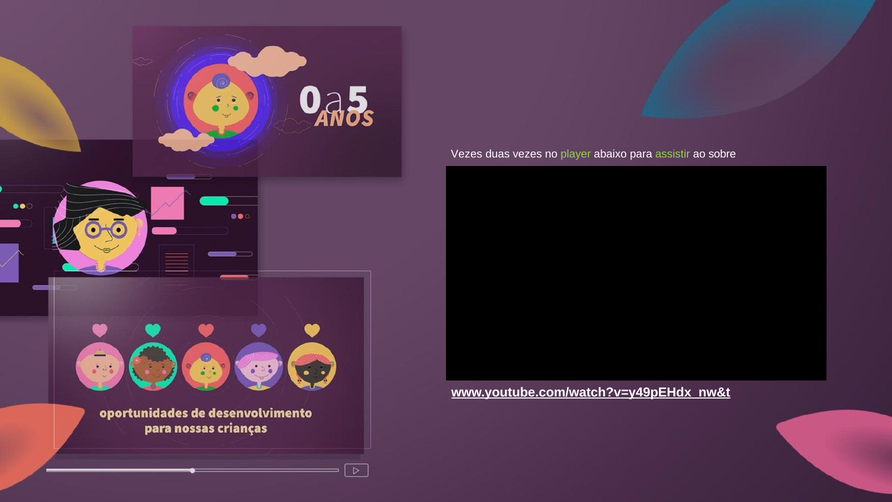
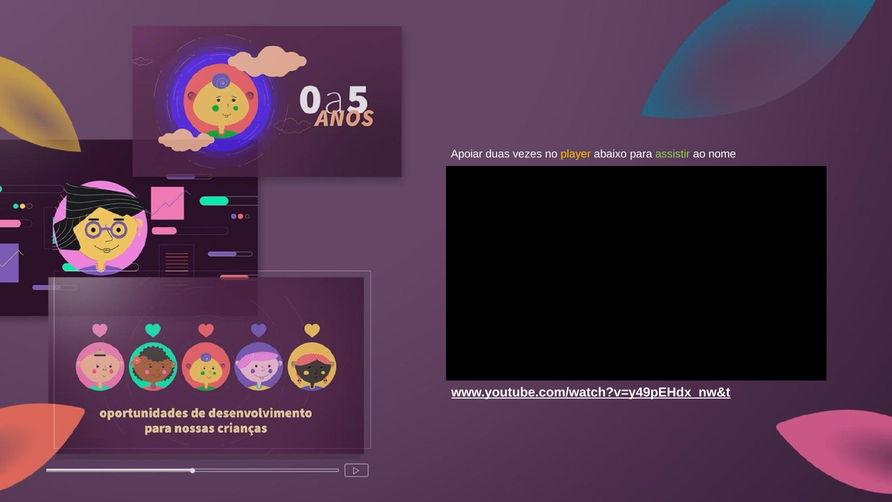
Vezes at (467, 154): Vezes -> Apoiar
player colour: light green -> yellow
sobre: sobre -> nome
